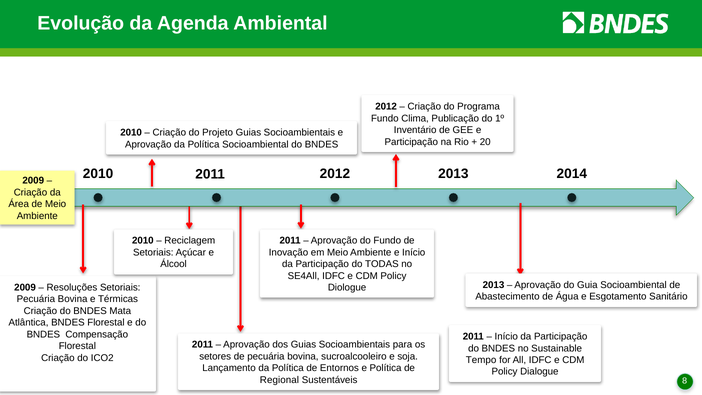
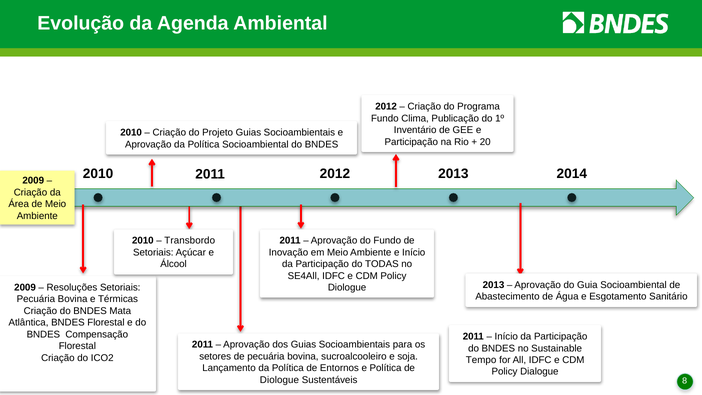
Reciclagem: Reciclagem -> Transbordo
Regional at (279, 380): Regional -> Diologue
